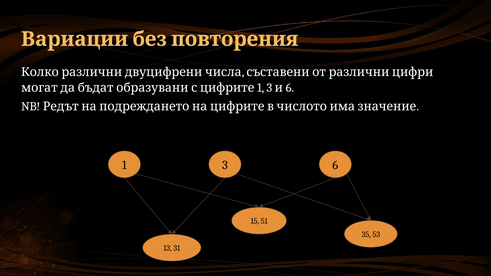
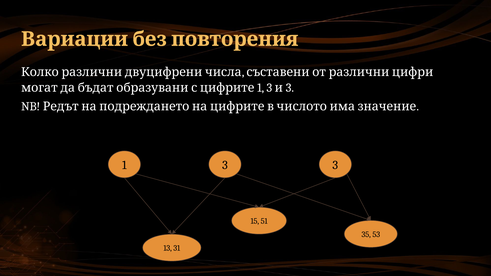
6 at (290, 88): 6 -> 3
6 at (335, 165): 6 -> 3
